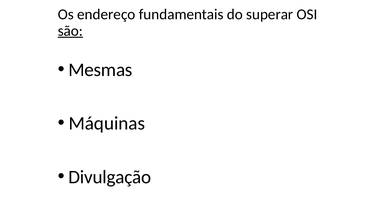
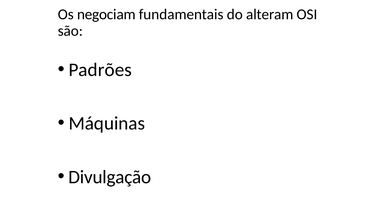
endereço: endereço -> negociam
superar: superar -> alteram
são underline: present -> none
Mesmas: Mesmas -> Padrões
